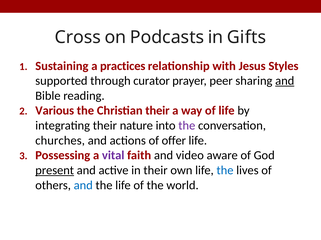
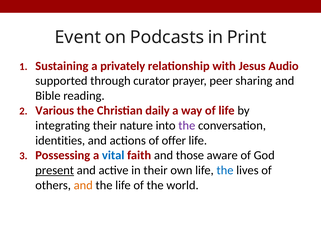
Cross: Cross -> Event
Gifts: Gifts -> Print
practices: practices -> privately
Styles: Styles -> Audio
and at (285, 81) underline: present -> none
Christian their: their -> daily
churches: churches -> identities
vital colour: purple -> blue
video: video -> those
and at (83, 186) colour: blue -> orange
